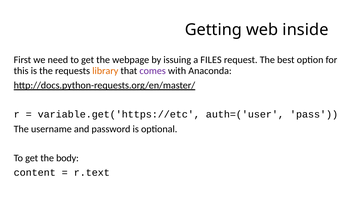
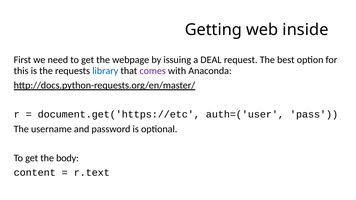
FILES: FILES -> DEAL
library colour: orange -> blue
variable.get('https://etc: variable.get('https://etc -> document.get('https://etc
